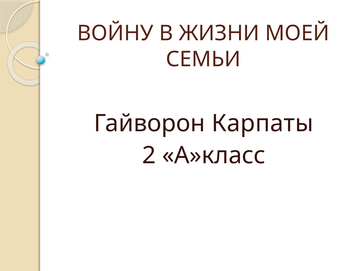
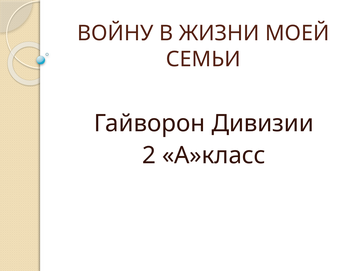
Карпаты: Карпаты -> Дивизии
